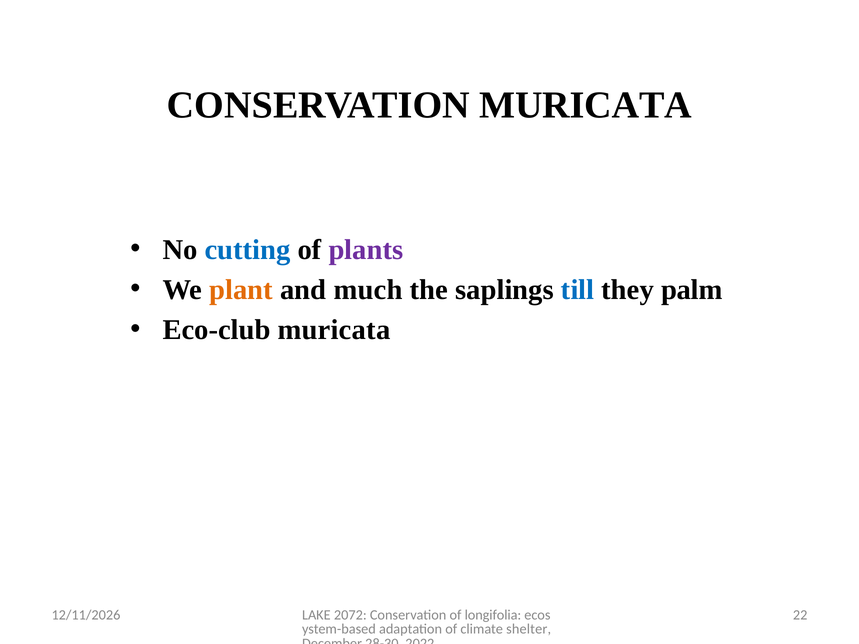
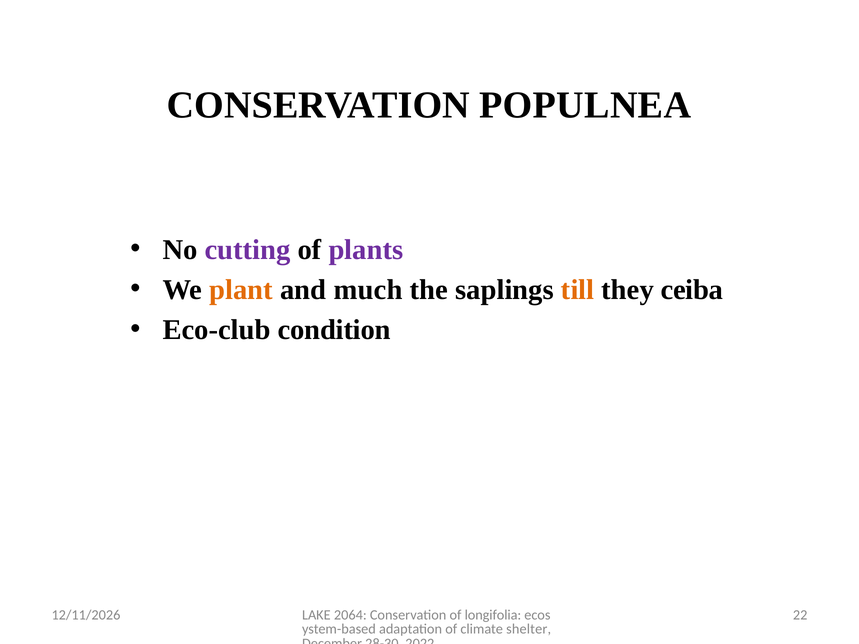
CONSERVATION MURICATA: MURICATA -> POPULNEA
cutting colour: blue -> purple
till colour: blue -> orange
palm: palm -> ceiba
Eco-club muricata: muricata -> condition
2072: 2072 -> 2064
